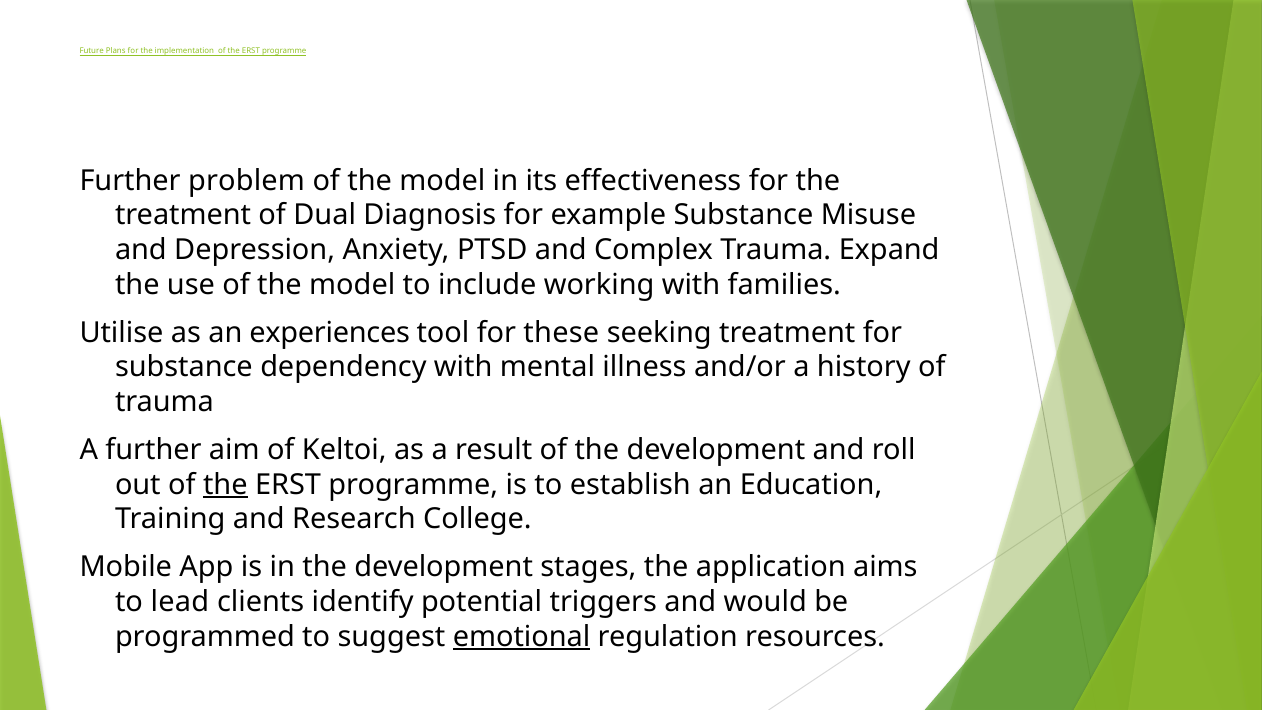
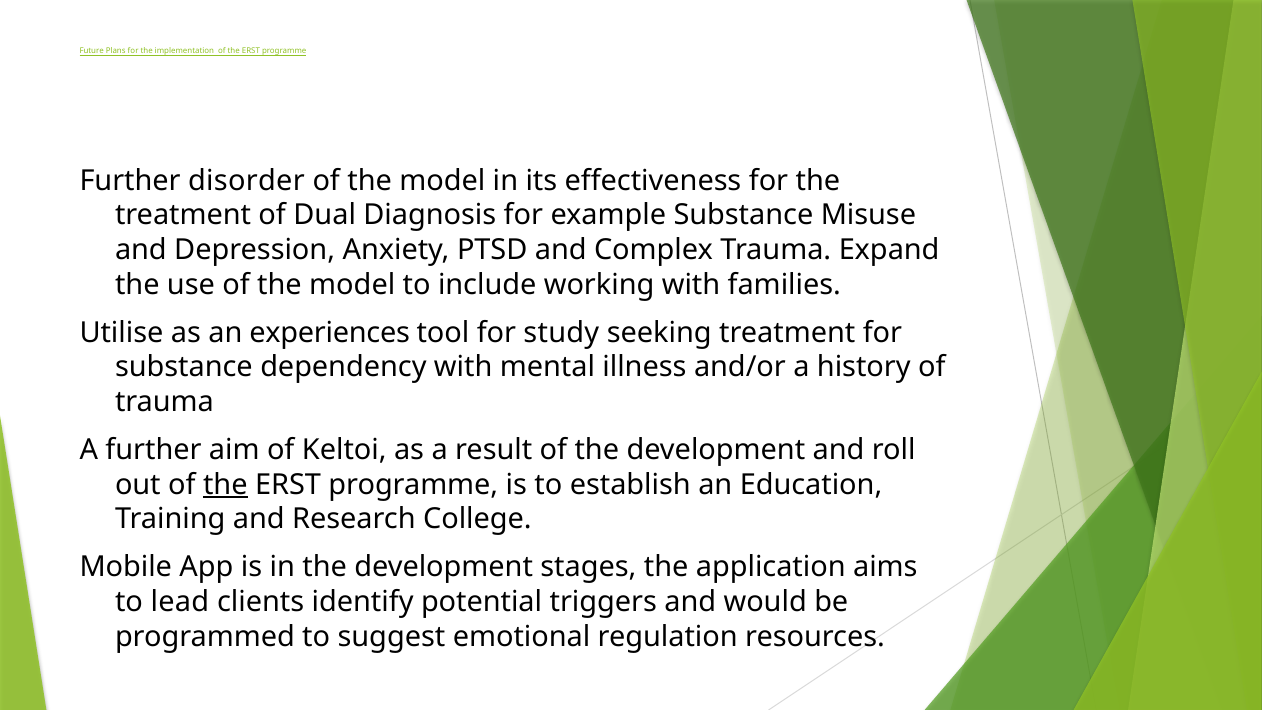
problem: problem -> disorder
these: these -> study
emotional underline: present -> none
